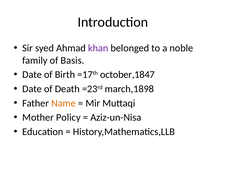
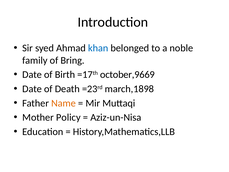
khan colour: purple -> blue
Basis: Basis -> Bring
october,1847: october,1847 -> october,9669
